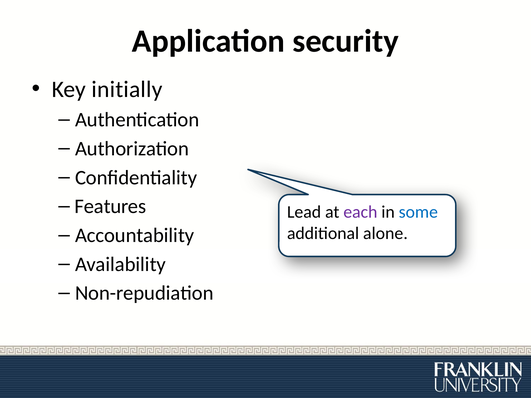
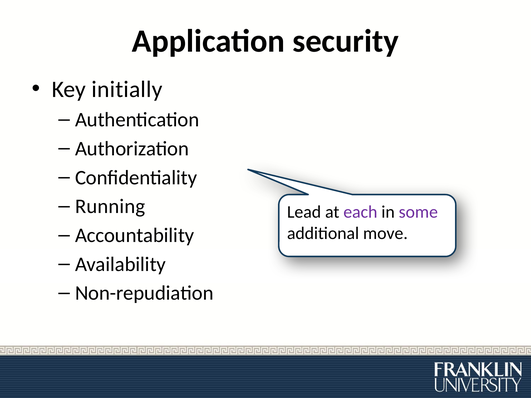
Features: Features -> Running
some colour: blue -> purple
alone: alone -> move
